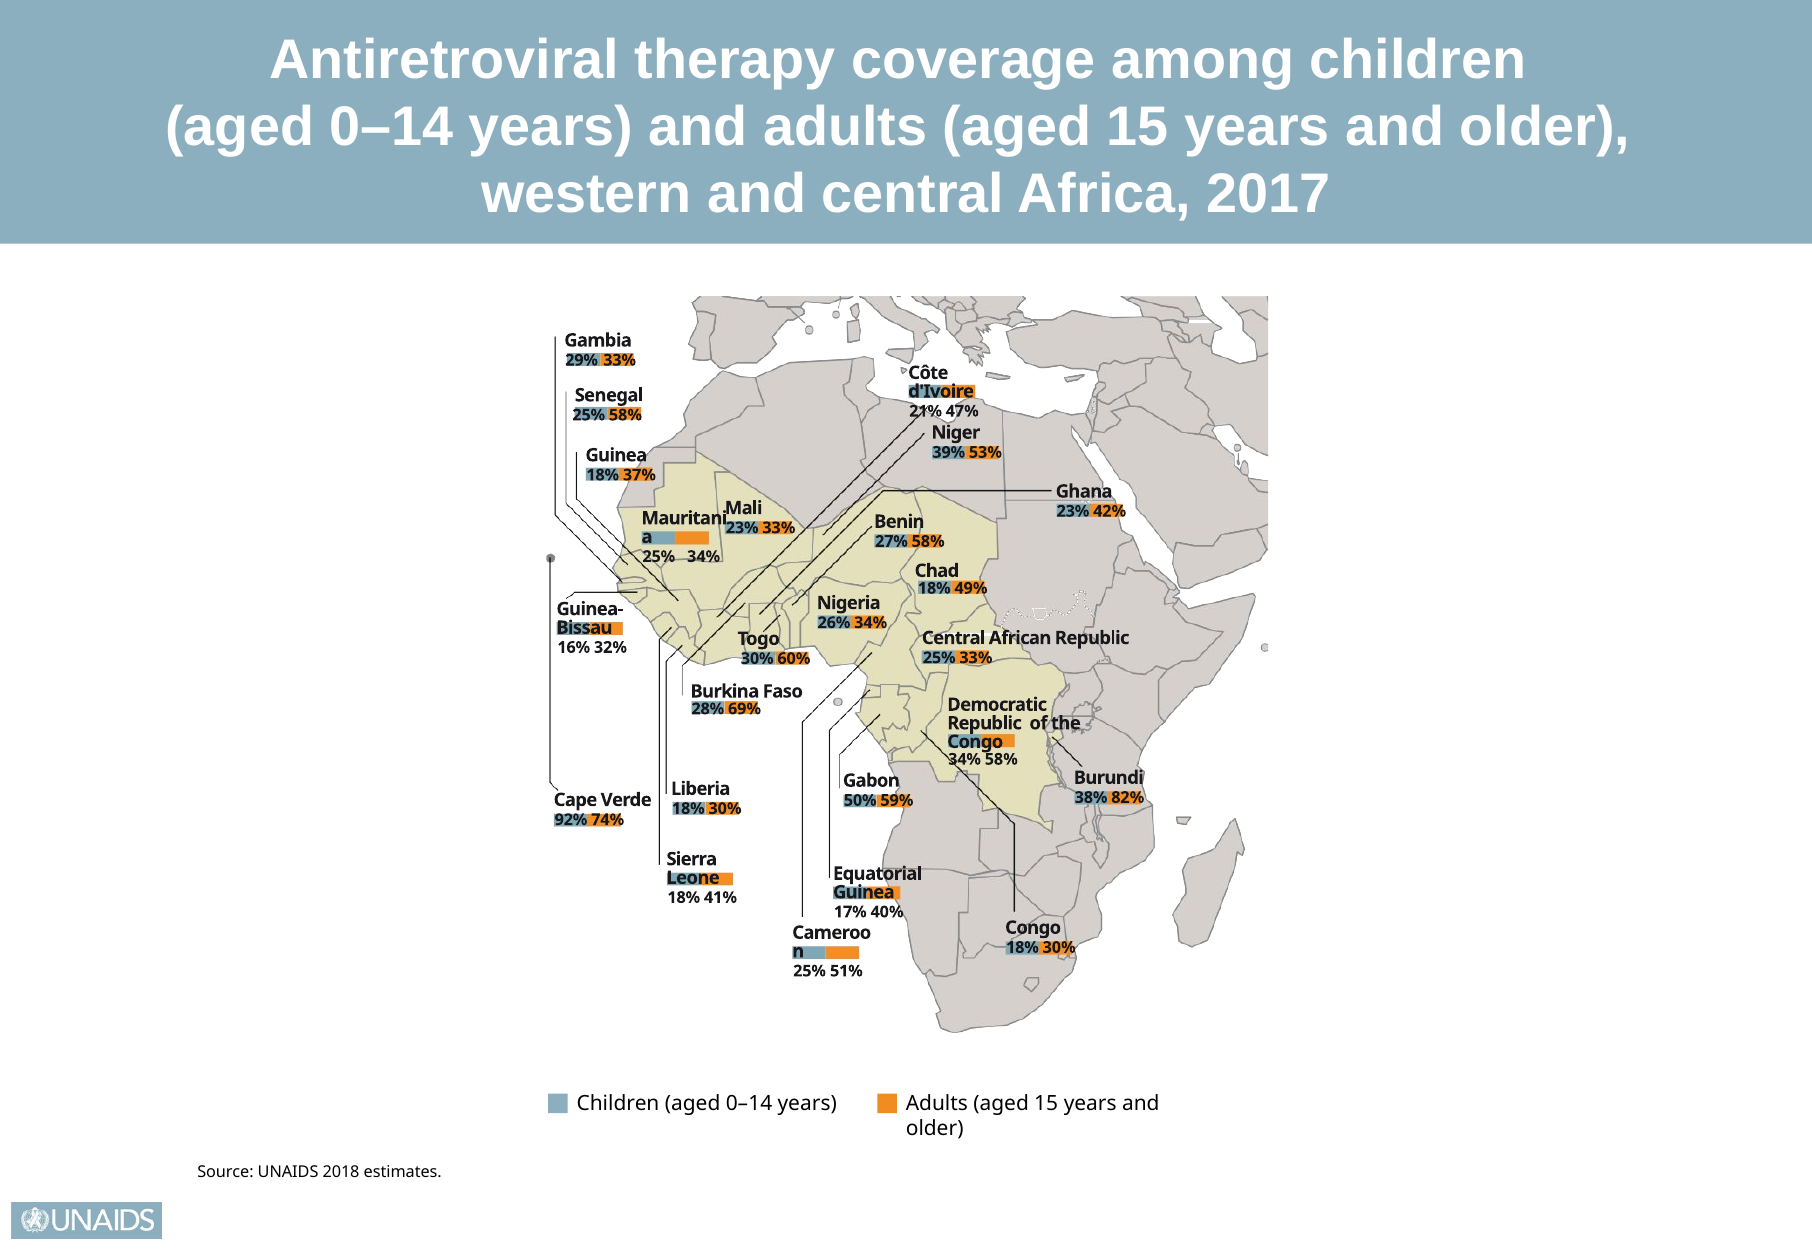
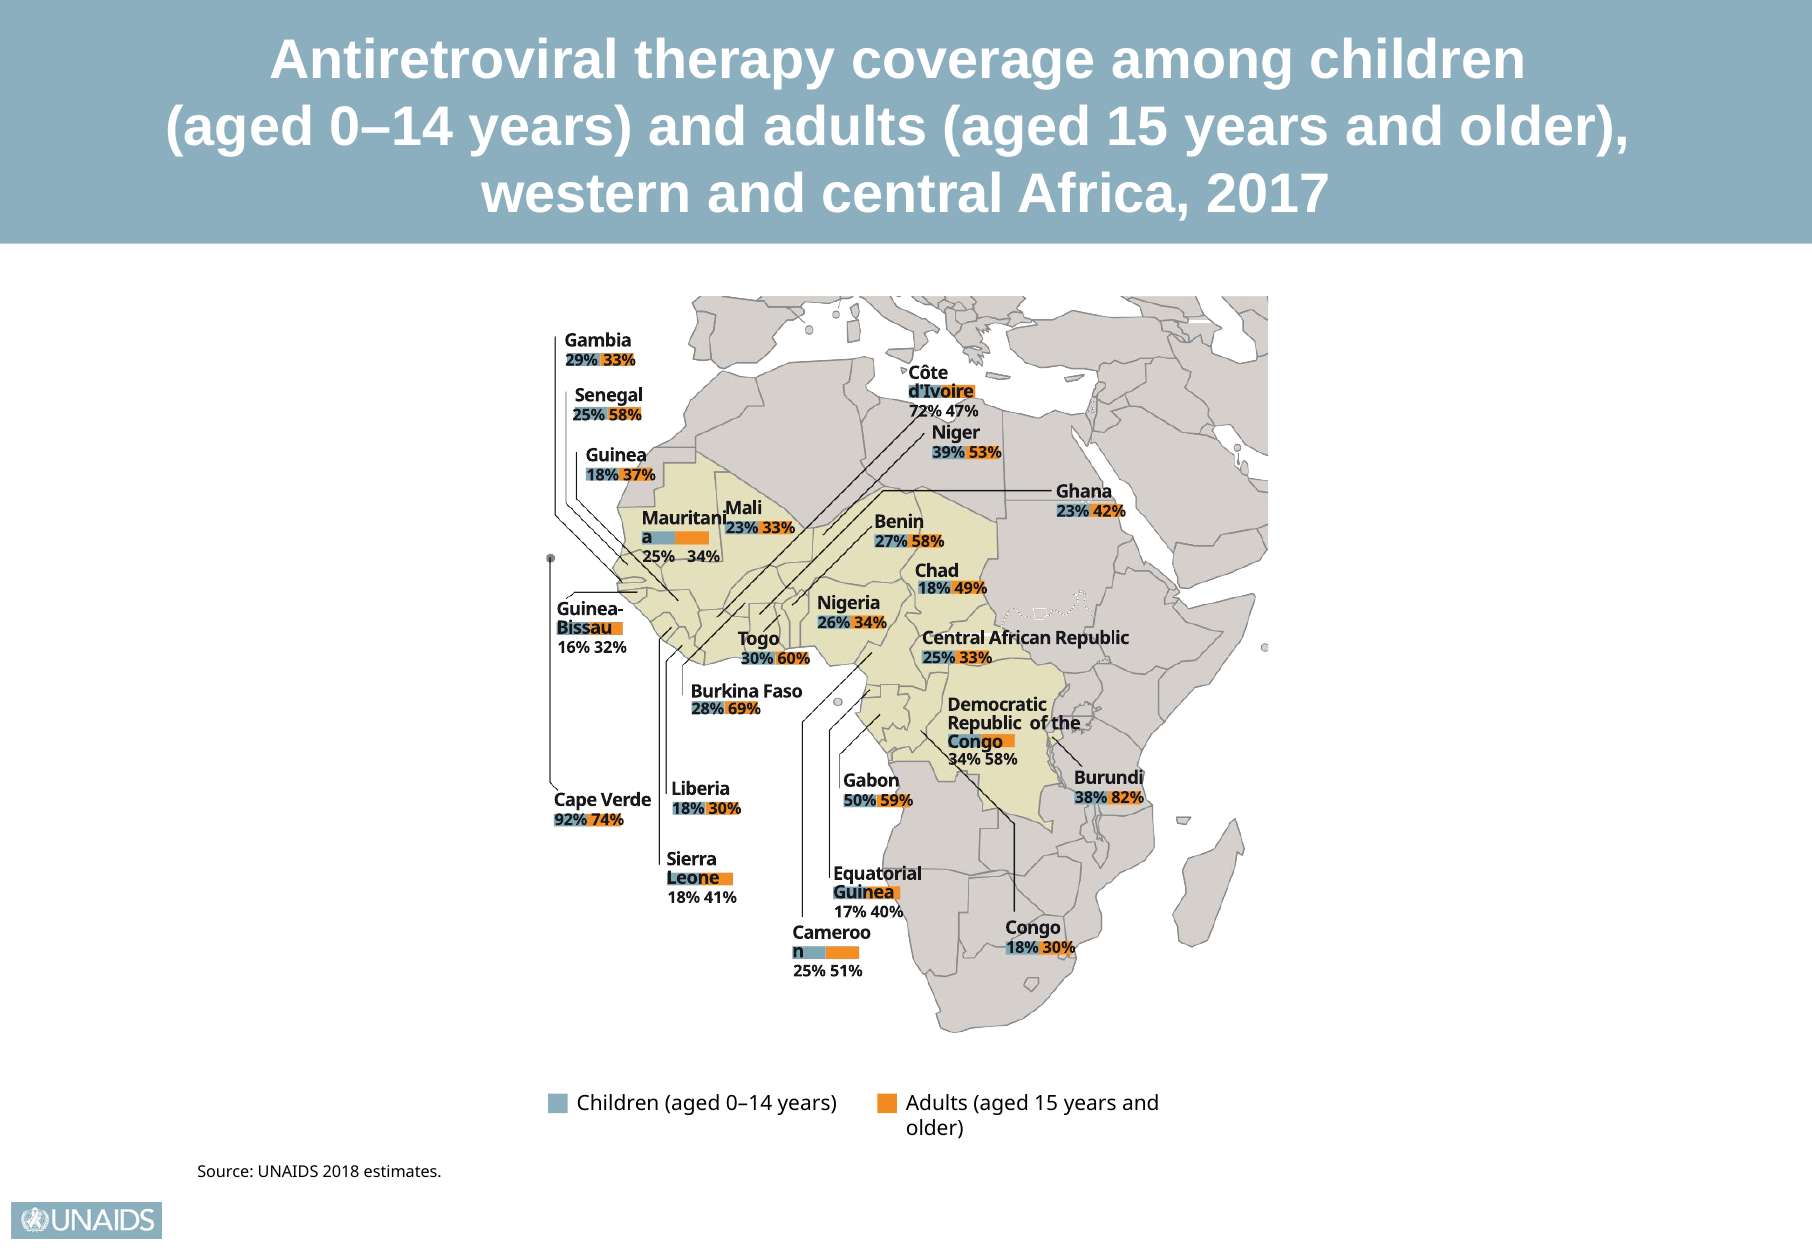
21%: 21% -> 72%
